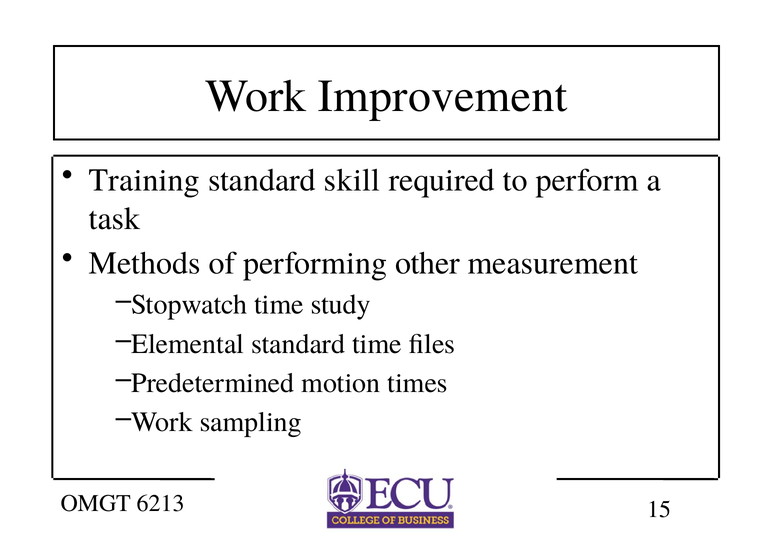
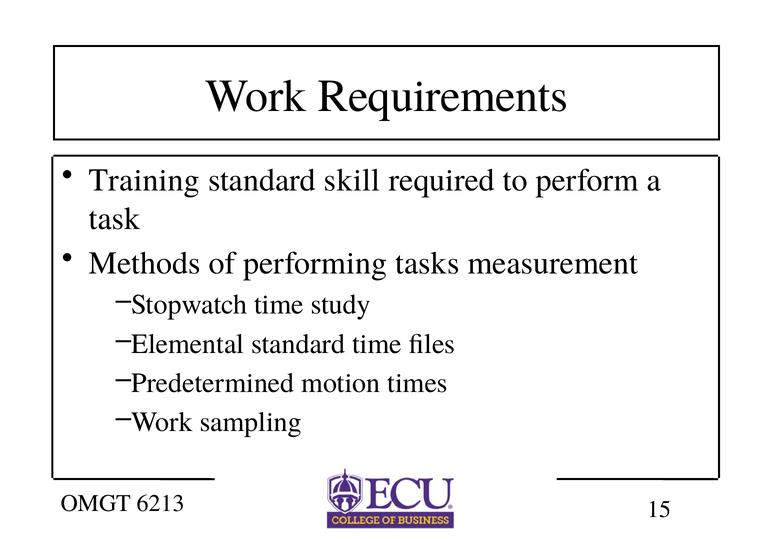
Improvement: Improvement -> Requirements
other: other -> tasks
